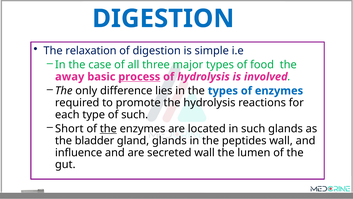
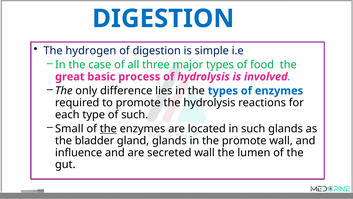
relaxation: relaxation -> hydrogen
away: away -> great
process underline: present -> none
Short: Short -> Small
the peptides: peptides -> promote
